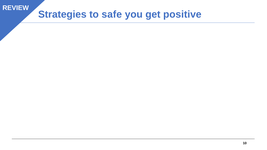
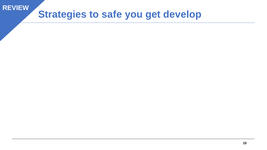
positive: positive -> develop
